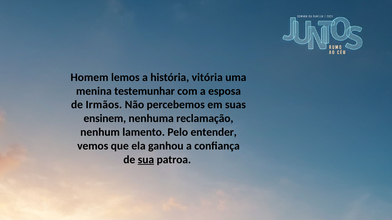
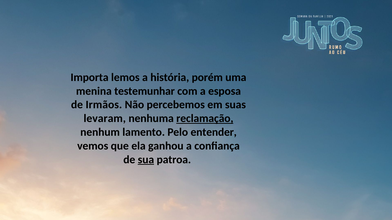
Homem: Homem -> Importa
vitória: vitória -> porém
ensinem: ensinem -> levaram
reclamação underline: none -> present
